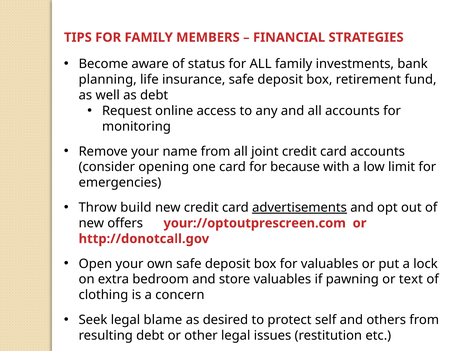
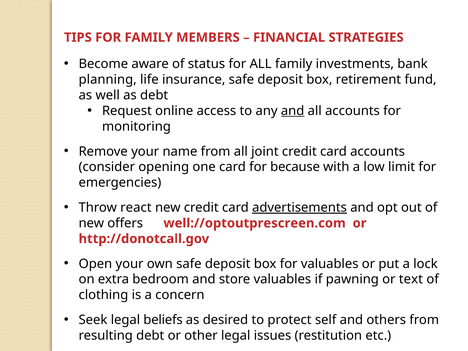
and at (293, 111) underline: none -> present
build: build -> react
your://optoutprescreen.com: your://optoutprescreen.com -> well://optoutprescreen.com
blame: blame -> beliefs
